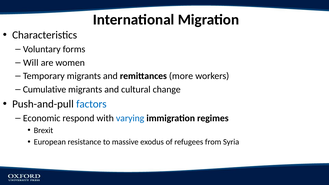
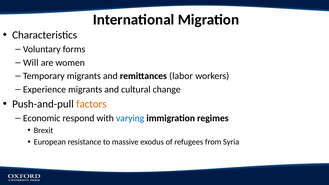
more: more -> labor
Cumulative: Cumulative -> Experience
factors colour: blue -> orange
